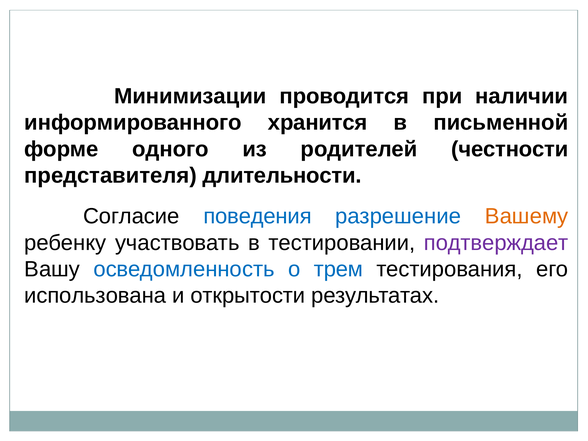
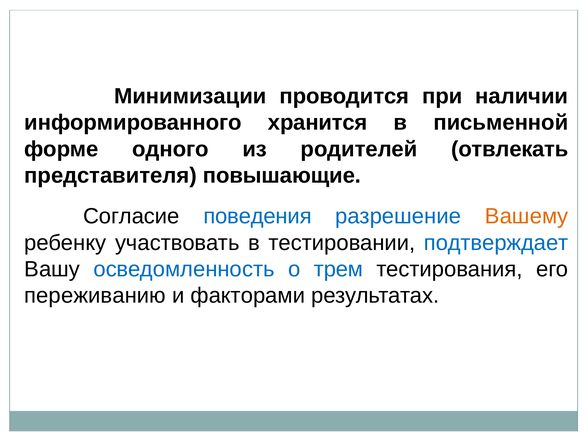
честности: честности -> отвлекать
длительности: длительности -> повышающие
подтверждает colour: purple -> blue
использована: использована -> переживанию
открытости: открытости -> факторами
